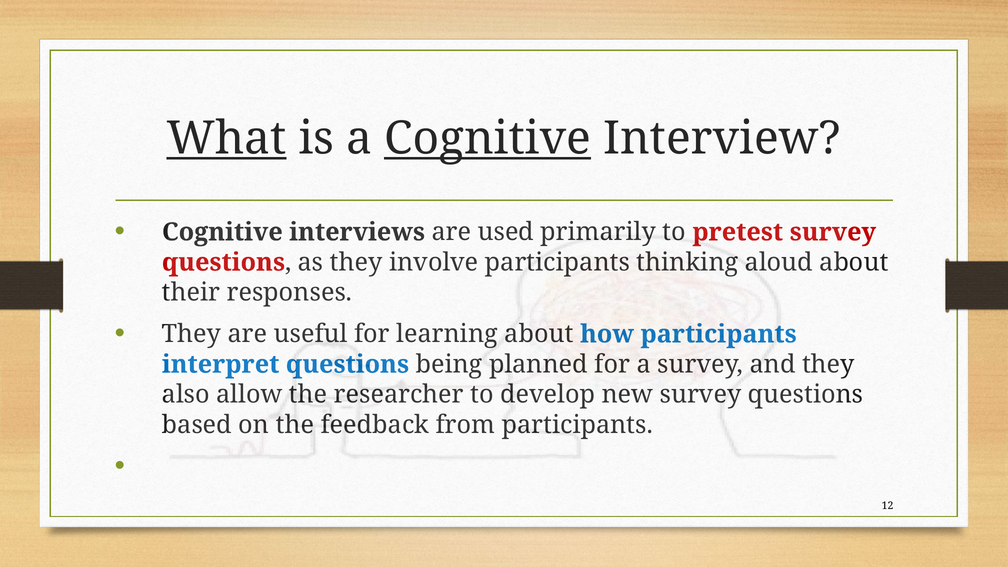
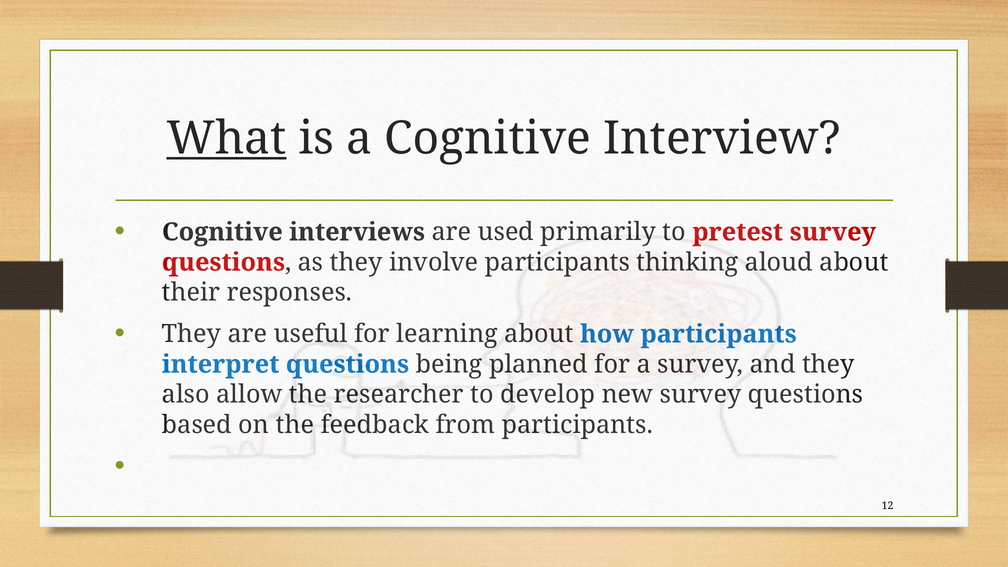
Cognitive at (488, 138) underline: present -> none
